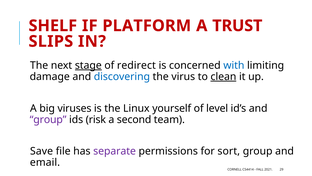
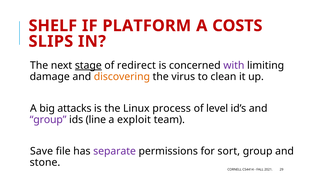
TRUST: TRUST -> COSTS
with colour: blue -> purple
discovering colour: blue -> orange
clean underline: present -> none
viruses: viruses -> attacks
yourself: yourself -> process
risk: risk -> line
second: second -> exploit
email: email -> stone
